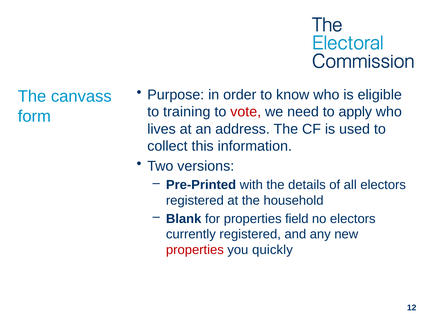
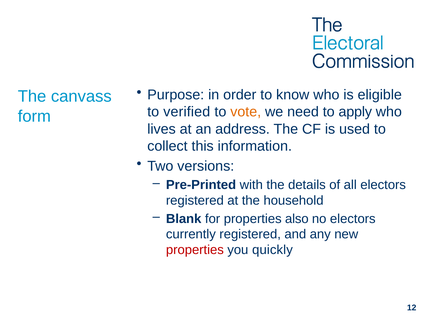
training: training -> verified
vote colour: red -> orange
field: field -> also
